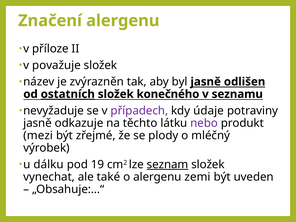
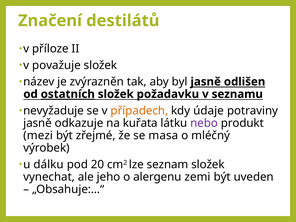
Značení alergenu: alergenu -> destilátů
konečného: konečného -> požadavku
případech colour: purple -> orange
těchto: těchto -> kuřata
plody: plody -> masa
19: 19 -> 20
seznam underline: present -> none
také: také -> jeho
